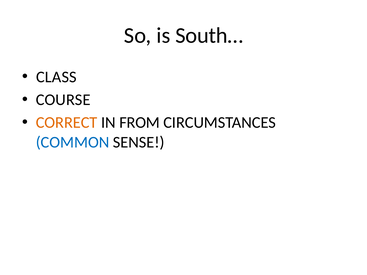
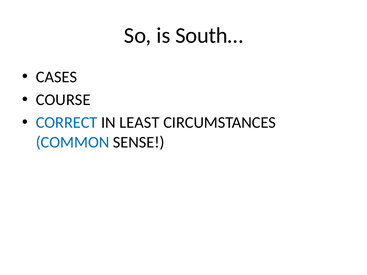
CLASS: CLASS -> CASES
CORRECT colour: orange -> blue
FROM: FROM -> LEAST
